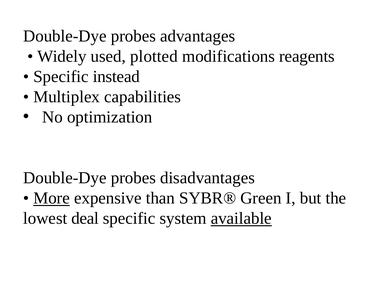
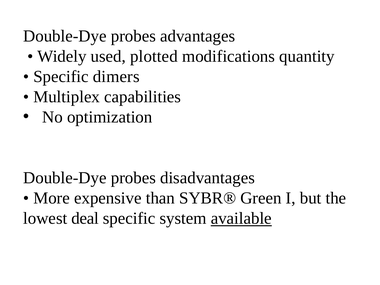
reagents: reagents -> quantity
instead: instead -> dimers
More underline: present -> none
